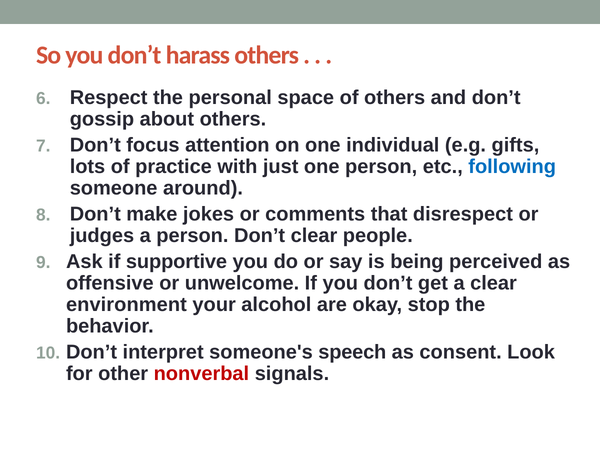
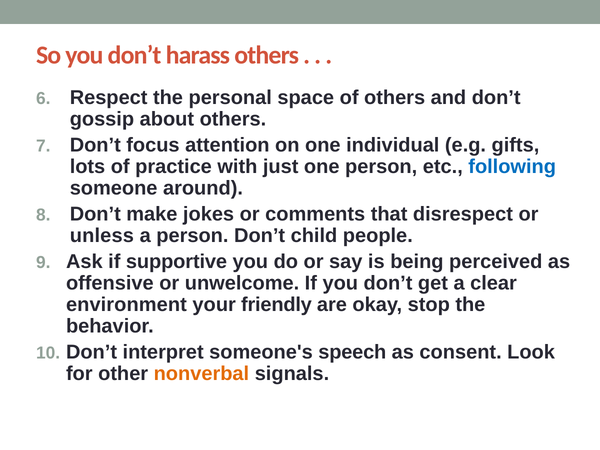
judges: judges -> unless
Don’t clear: clear -> child
alcohol: alcohol -> friendly
nonverbal colour: red -> orange
